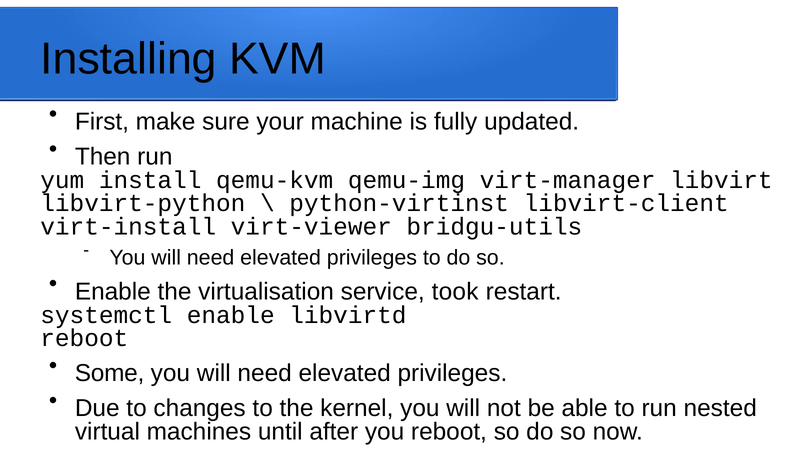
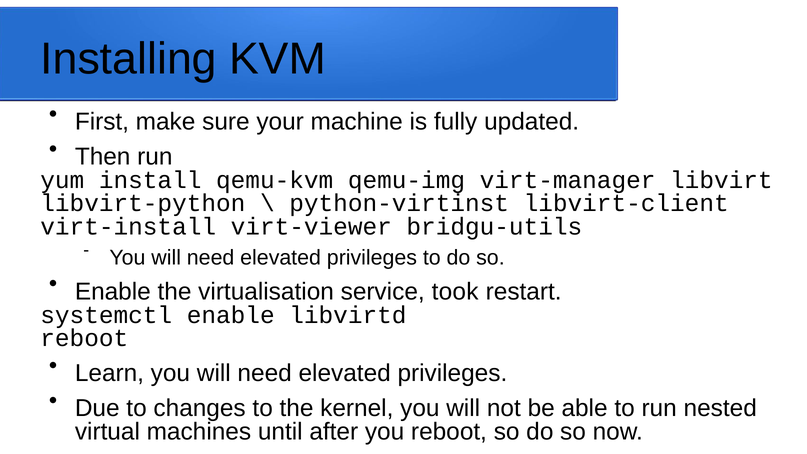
Some: Some -> Learn
